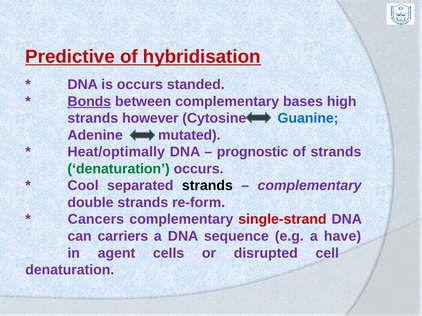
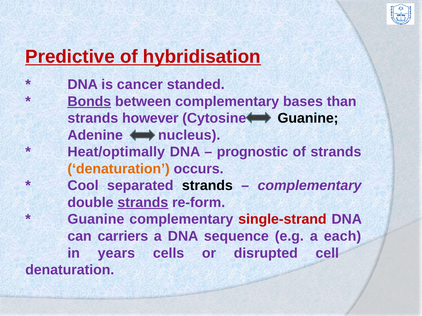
is occurs: occurs -> cancer
high: high -> than
Guanine at (308, 118) colour: blue -> black
mutated: mutated -> nucleus
denaturation at (119, 169) colour: green -> orange
strands at (143, 203) underline: none -> present
Cancers at (96, 220): Cancers -> Guanine
have: have -> each
agent: agent -> years
